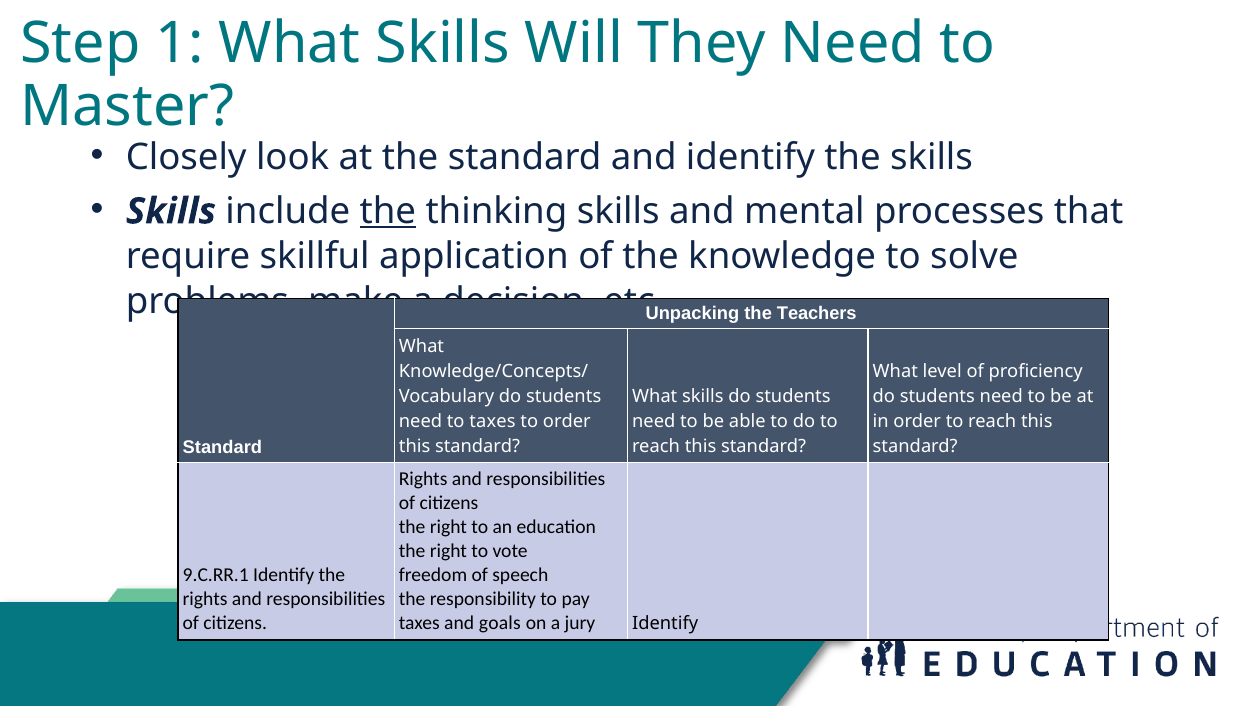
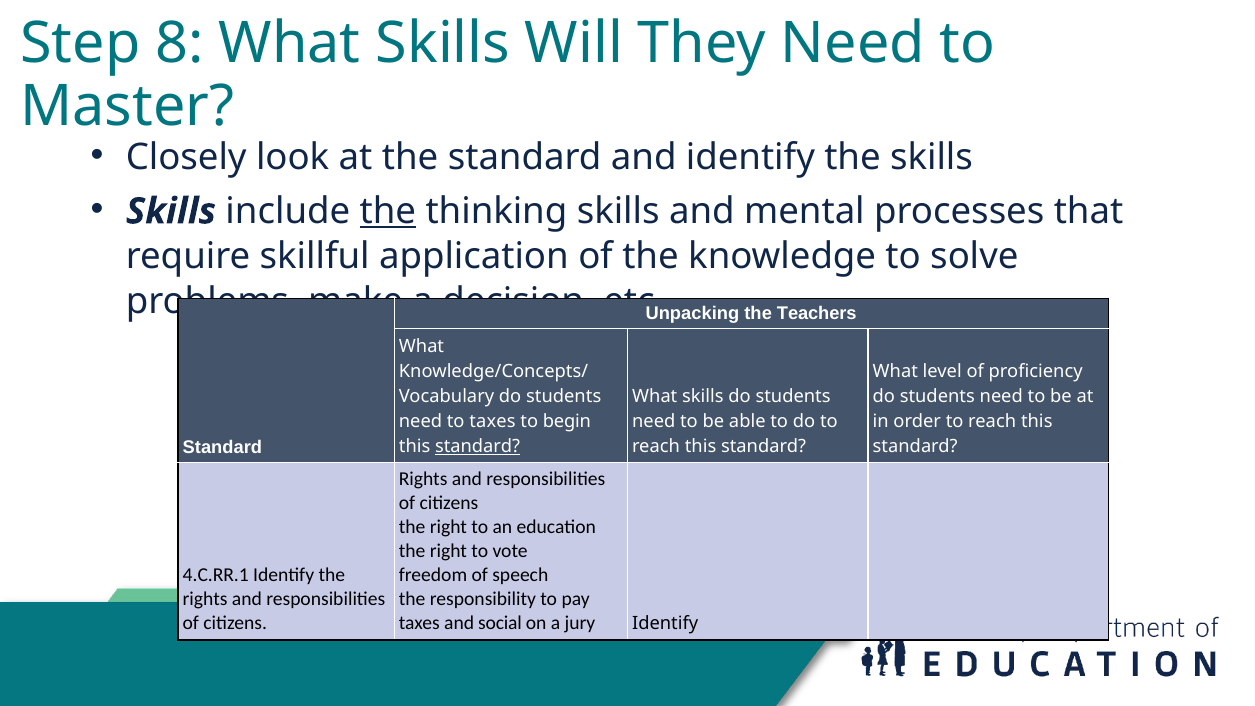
1: 1 -> 8
to order: order -> begin
standard at (478, 446) underline: none -> present
9.C.RR.1: 9.C.RR.1 -> 4.C.RR.1
goals: goals -> social
